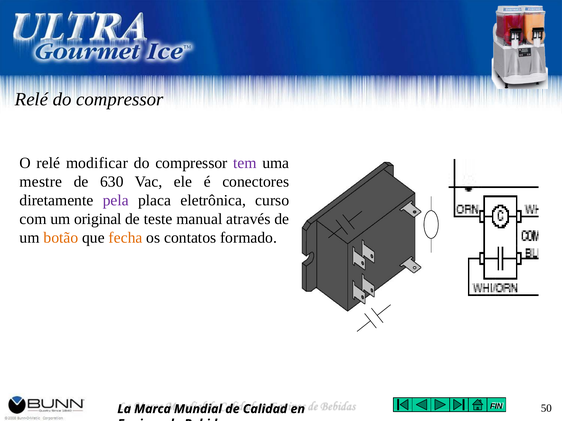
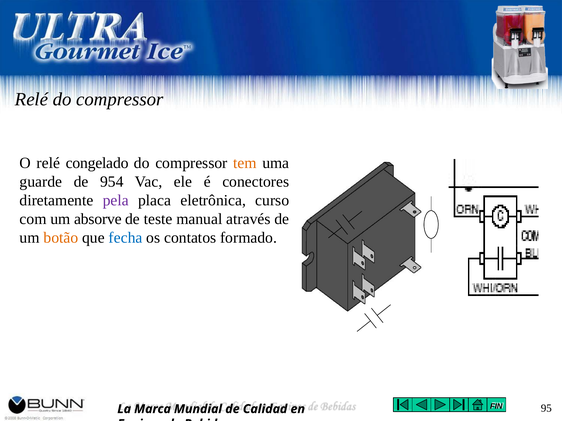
modificar: modificar -> congelado
tem colour: purple -> orange
mestre: mestre -> guarde
630: 630 -> 954
original: original -> absorve
fecha colour: orange -> blue
50: 50 -> 95
